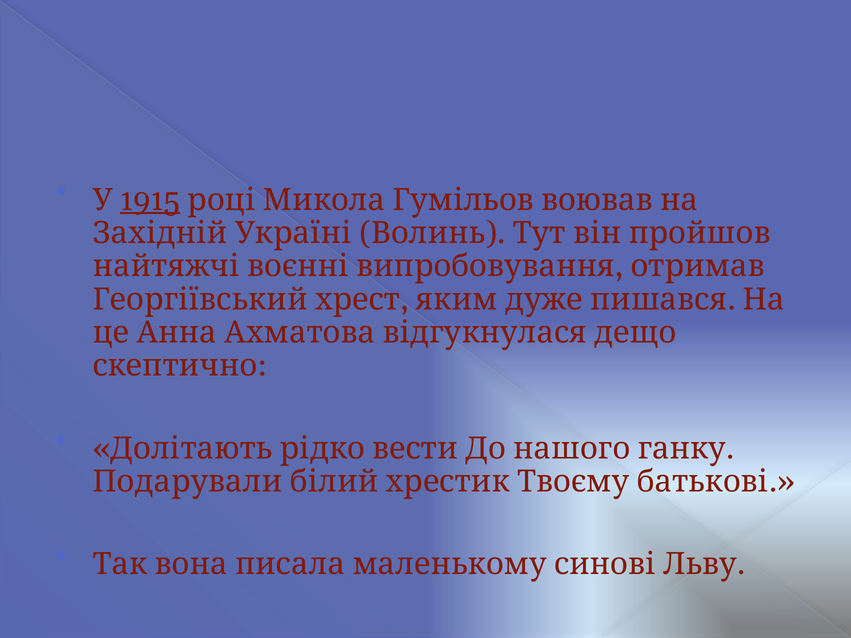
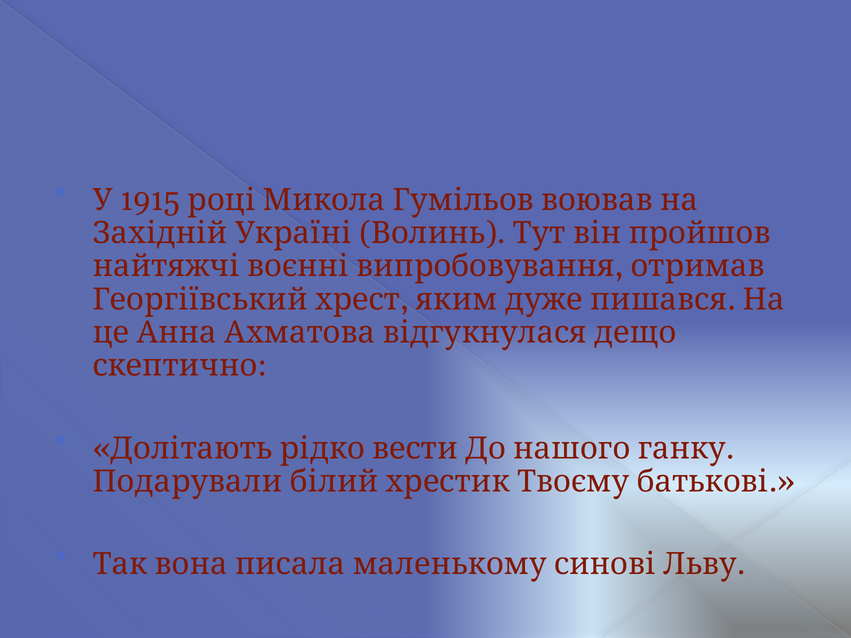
1915 underline: present -> none
